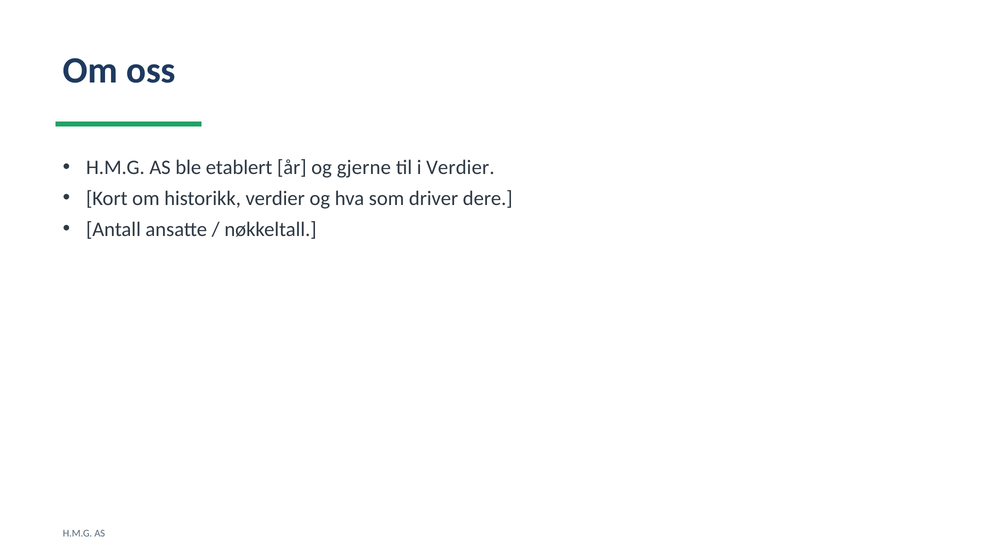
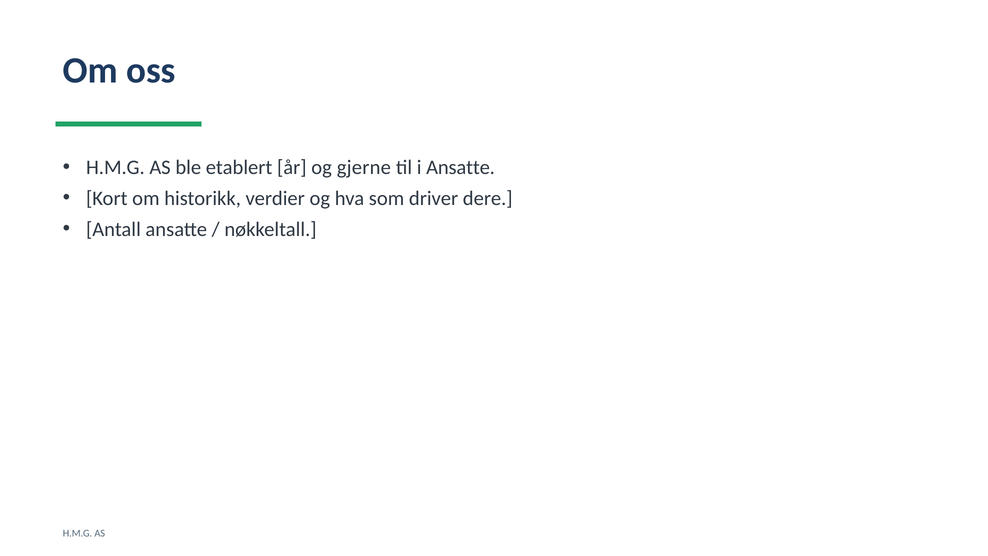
i Verdier: Verdier -> Ansatte
